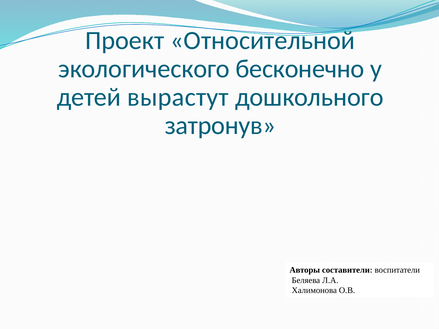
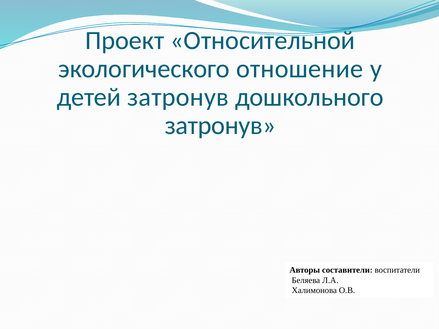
бесконечно: бесконечно -> отношение
детей вырастут: вырастут -> затронув
